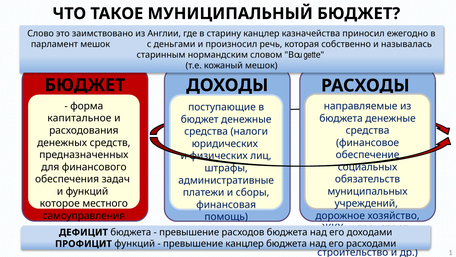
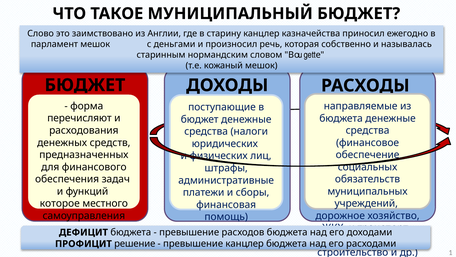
капитальное at (79, 118): капитальное -> перечисляют
ПРОФИЦИТ функций: функций -> решение
